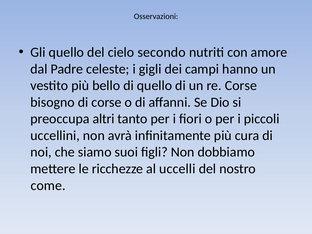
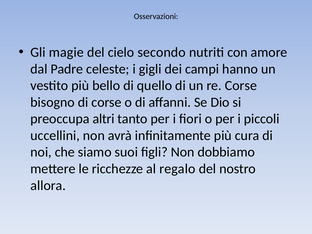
Gli quello: quello -> magie
uccelli: uccelli -> regalo
come: come -> allora
